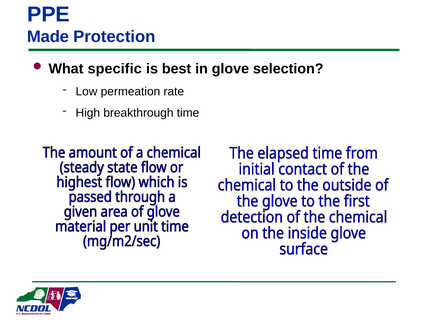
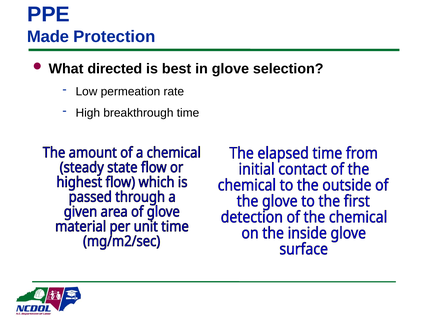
specific: specific -> directed
